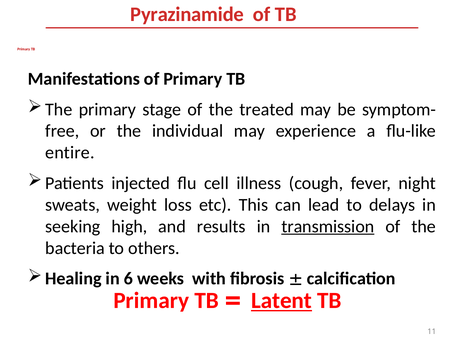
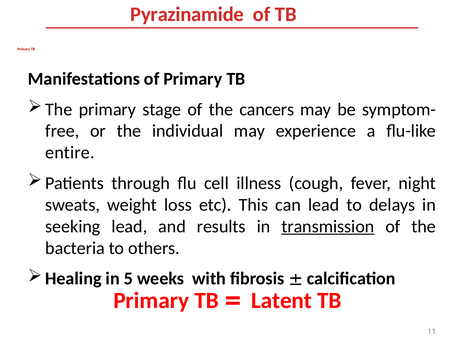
treated: treated -> cancers
injected: injected -> through
seeking high: high -> lead
6: 6 -> 5
Latent underline: present -> none
